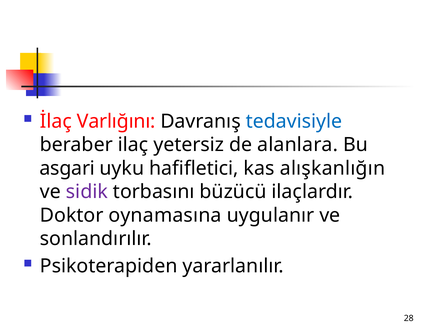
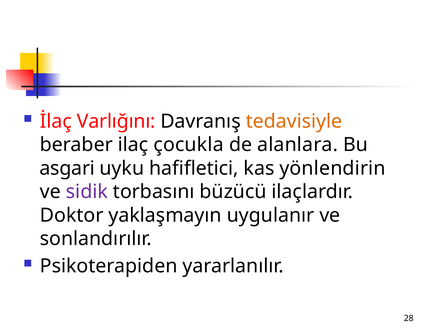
tedavisiyle colour: blue -> orange
yetersiz: yetersiz -> çocukla
alışkanlığın: alışkanlığın -> yönlendirin
oynamasına: oynamasına -> yaklaşmayın
